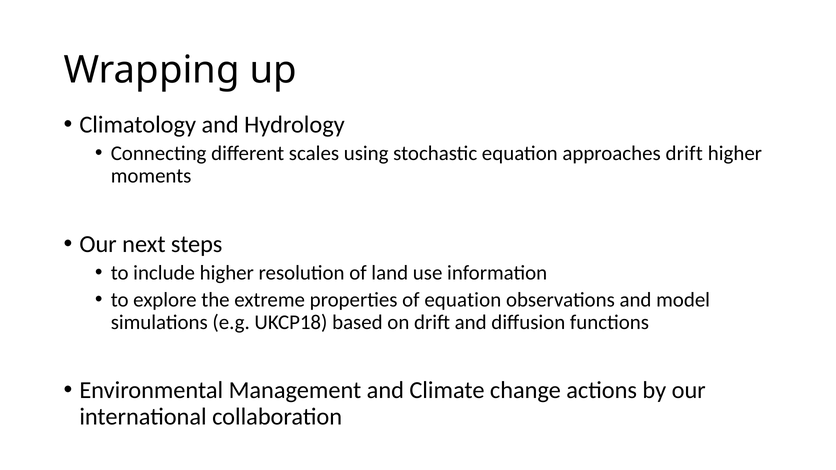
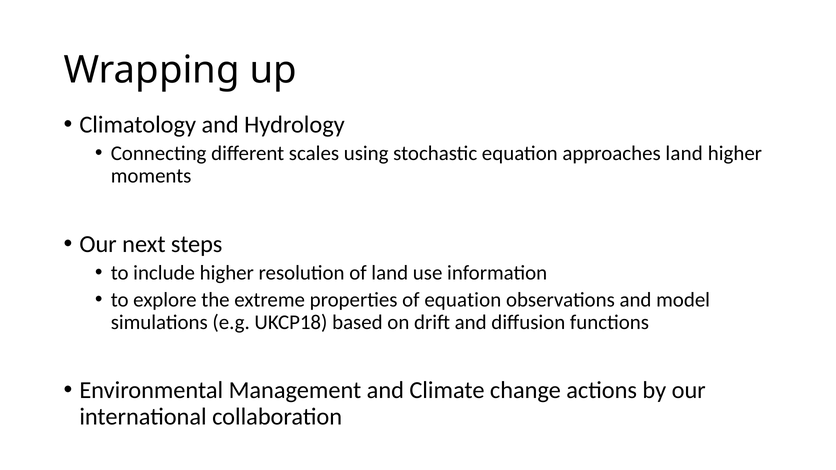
approaches drift: drift -> land
